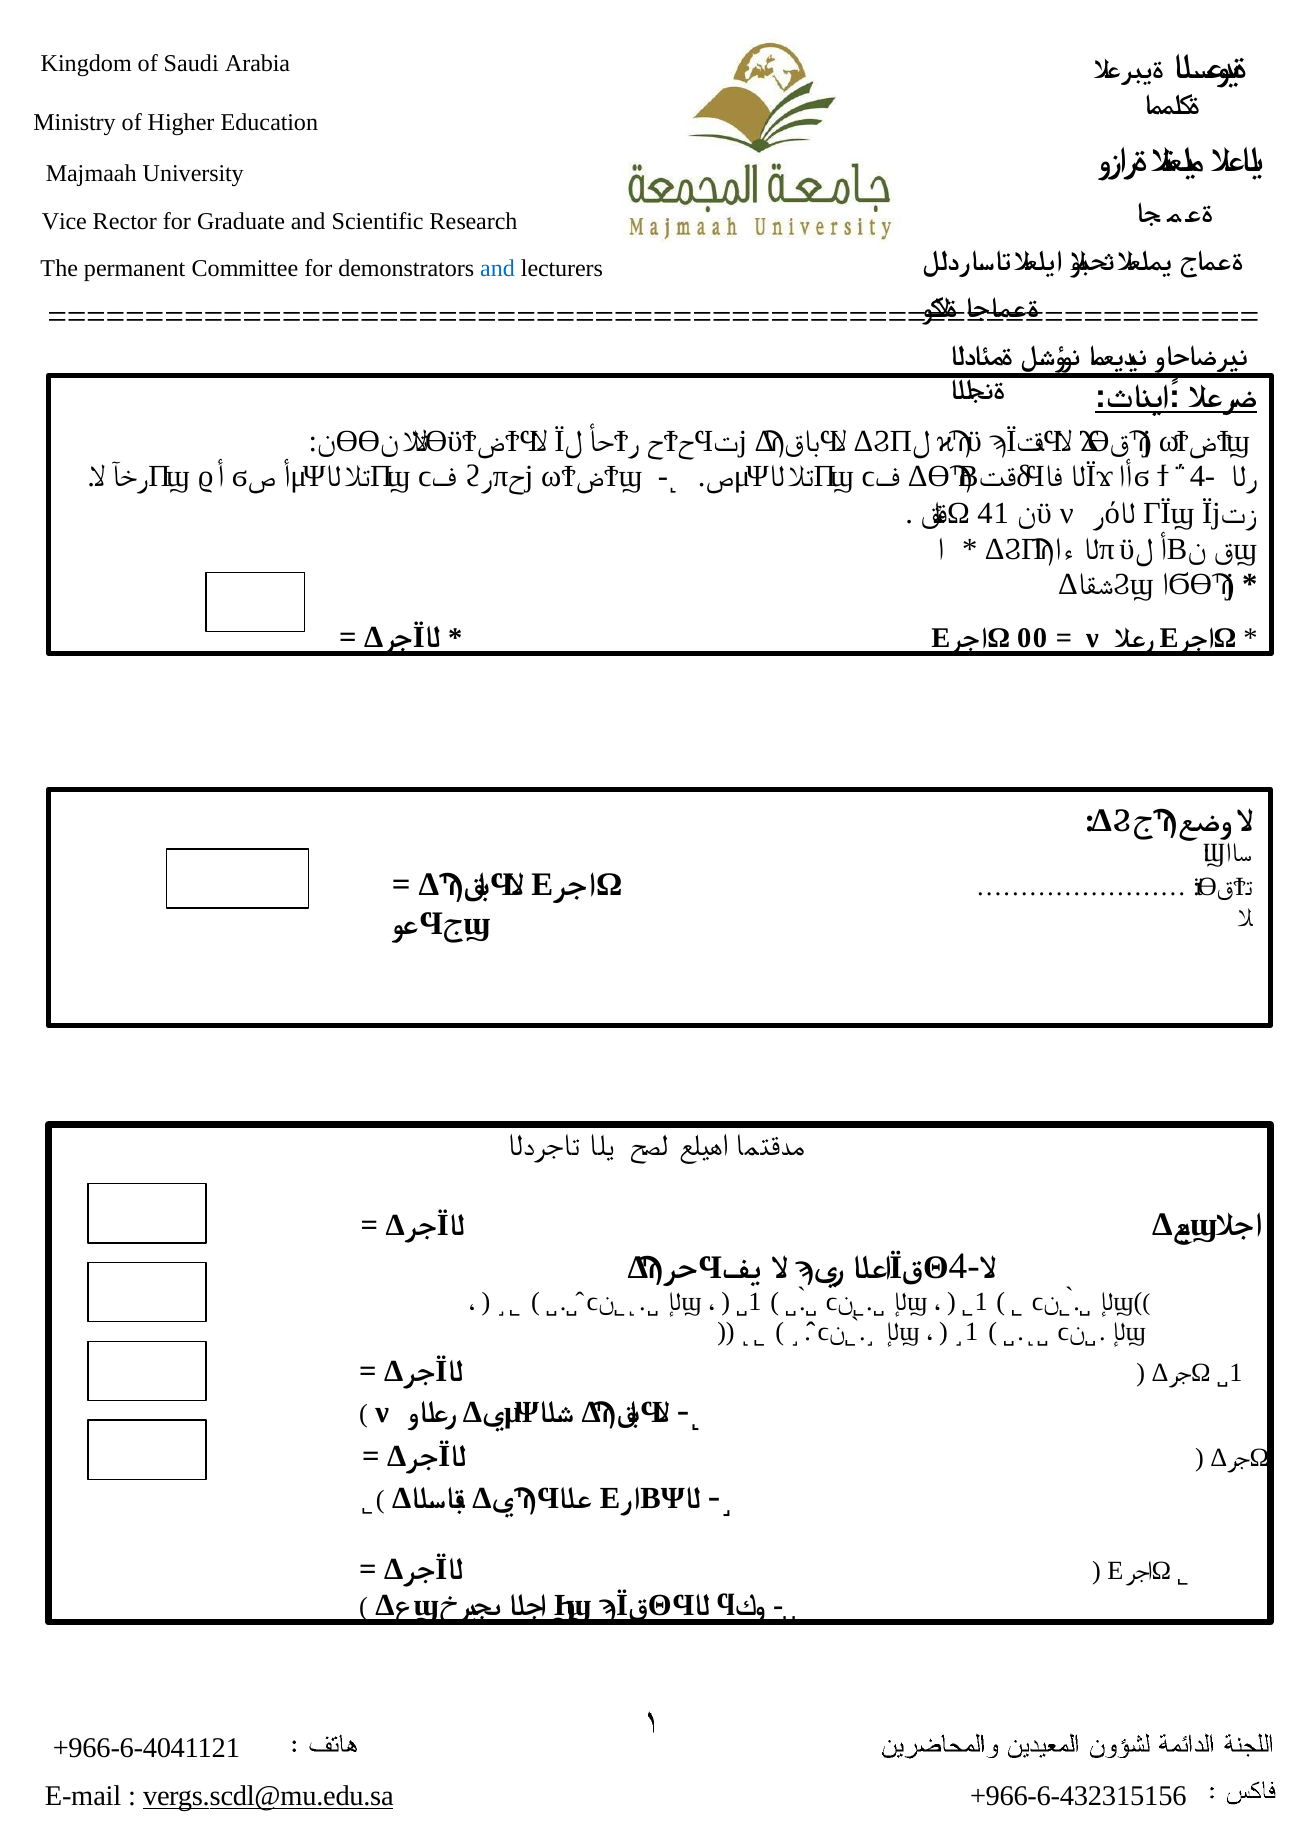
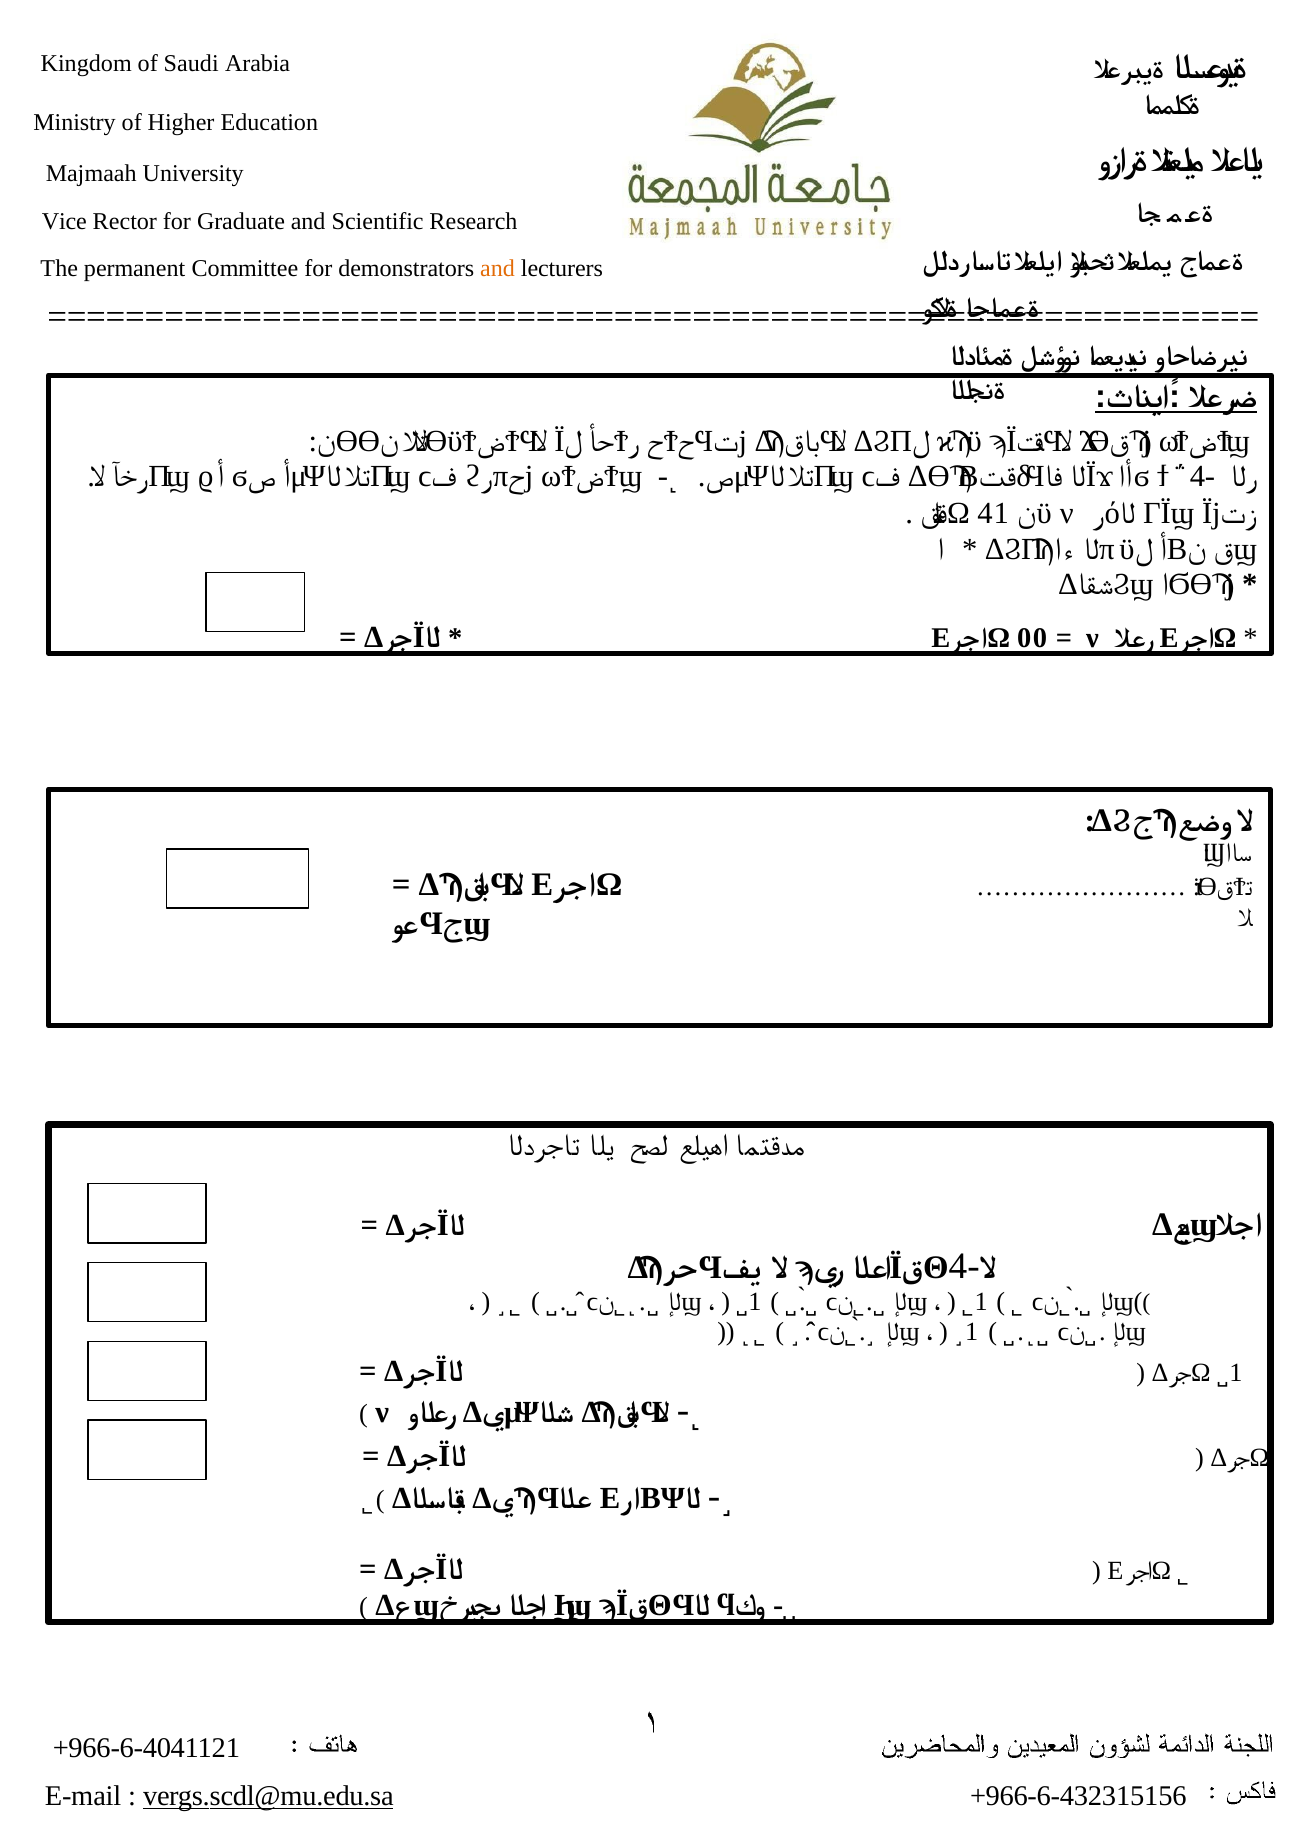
and at (498, 269) colour: blue -> orange
